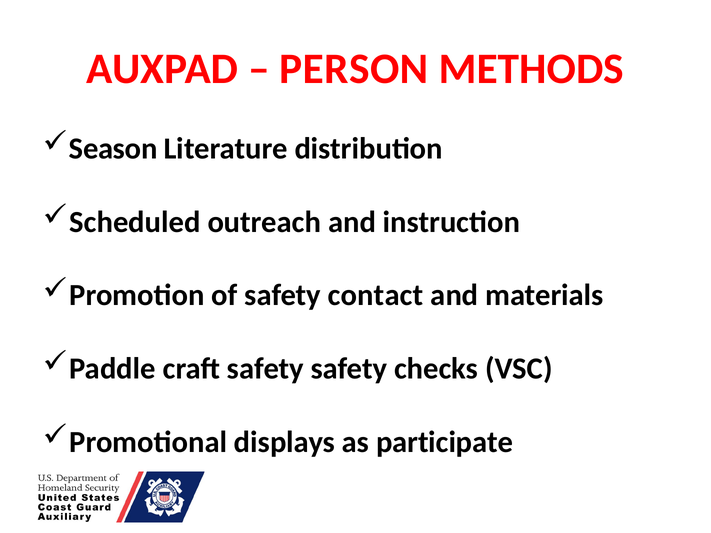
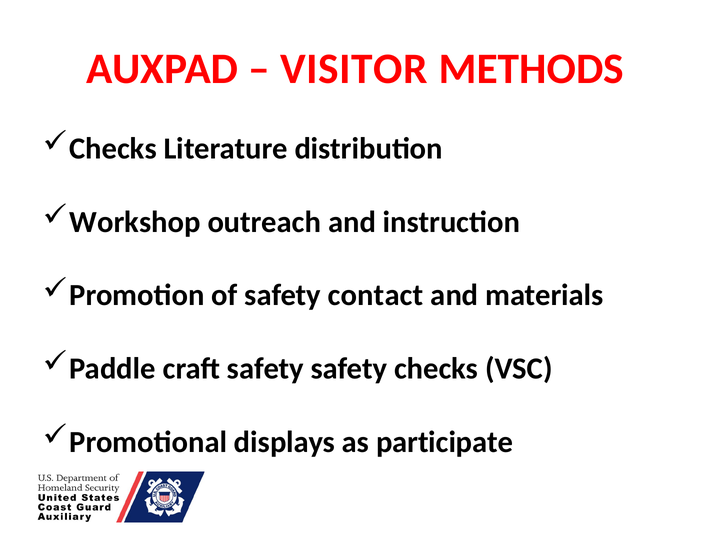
PERSON: PERSON -> VISITOR
Season at (113, 148): Season -> Checks
Scheduled: Scheduled -> Workshop
